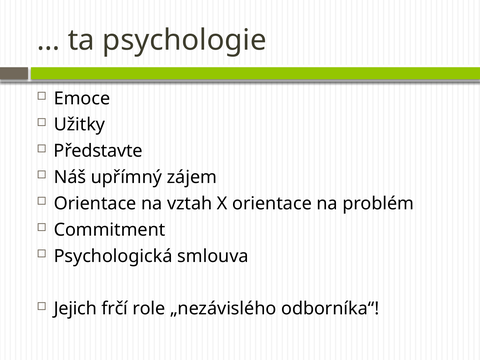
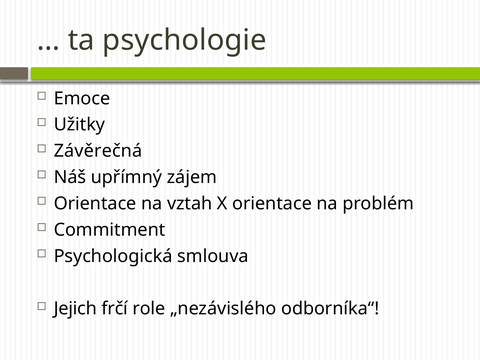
Představte: Představte -> Závěrečná
